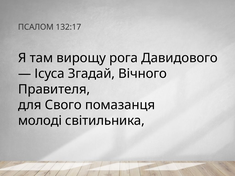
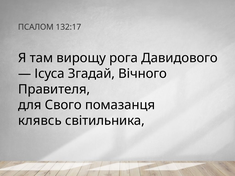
молоді: молоді -> клявсь
